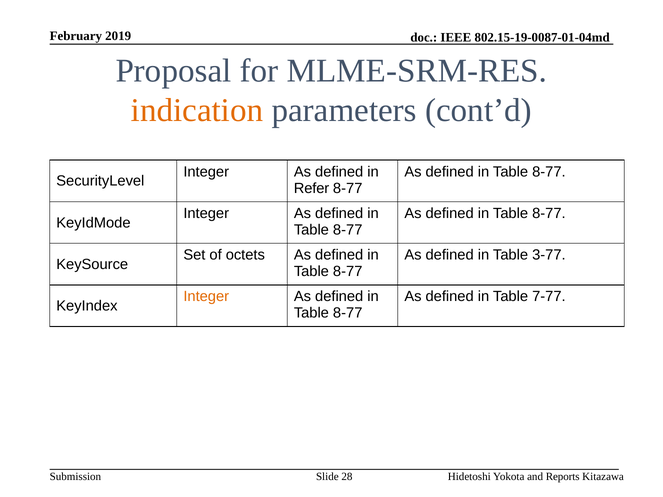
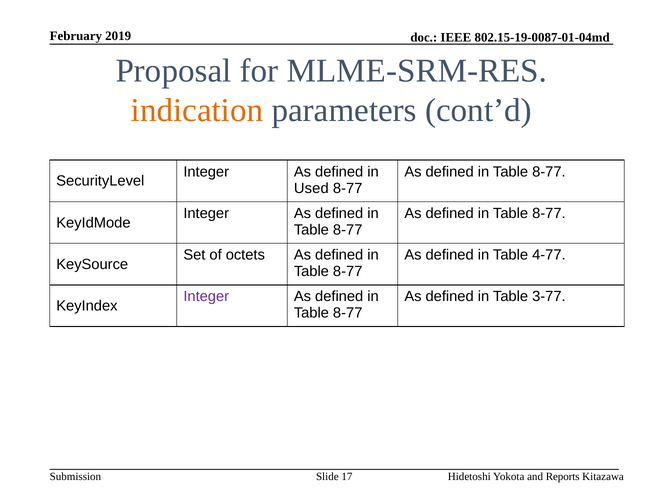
Refer: Refer -> Used
3-77: 3-77 -> 4-77
Integer at (206, 297) colour: orange -> purple
7-77: 7-77 -> 3-77
28: 28 -> 17
